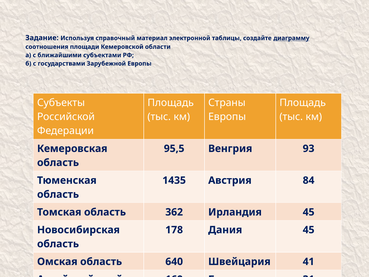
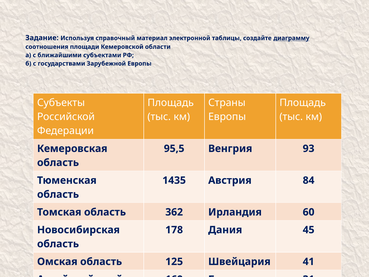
Ирландия 45: 45 -> 60
640: 640 -> 125
